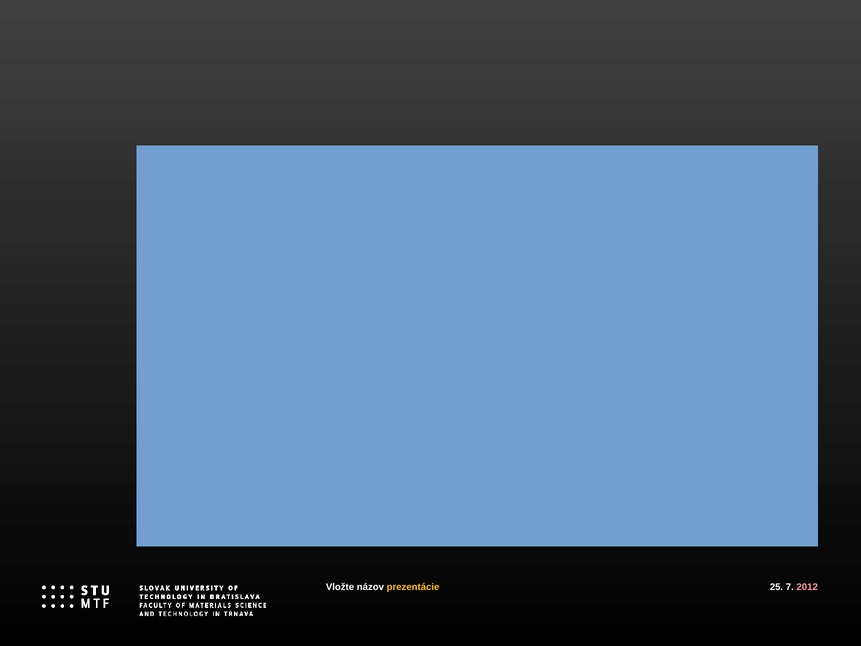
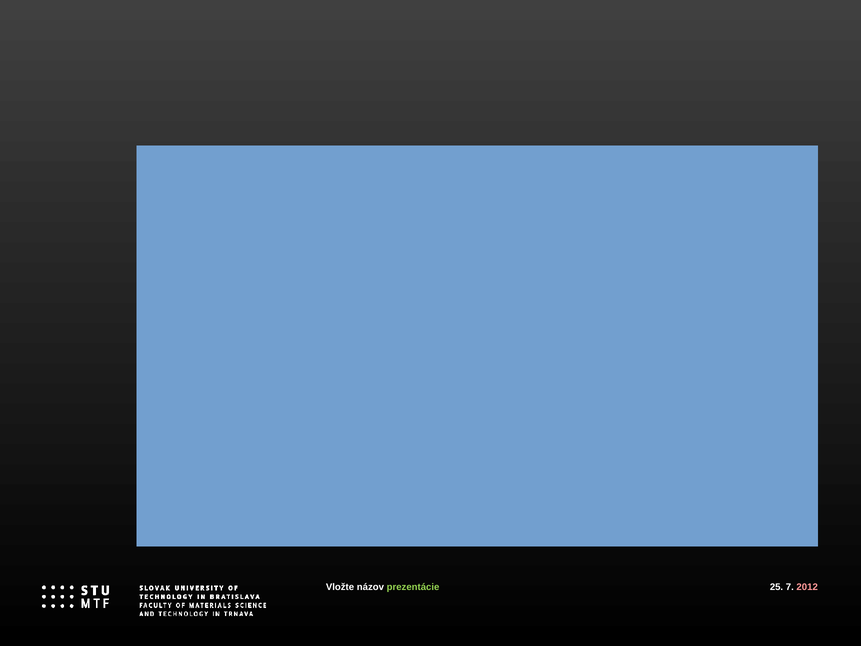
prezentácie colour: yellow -> light green
